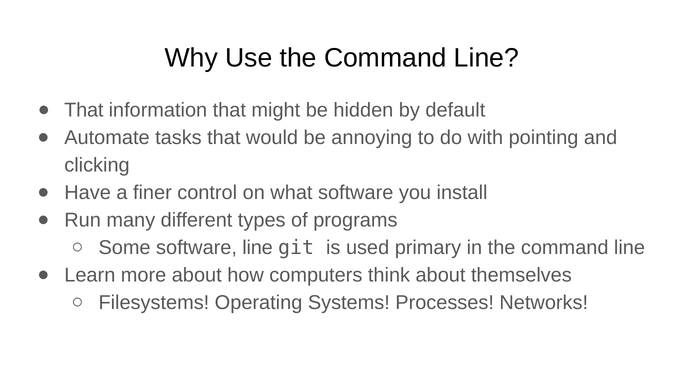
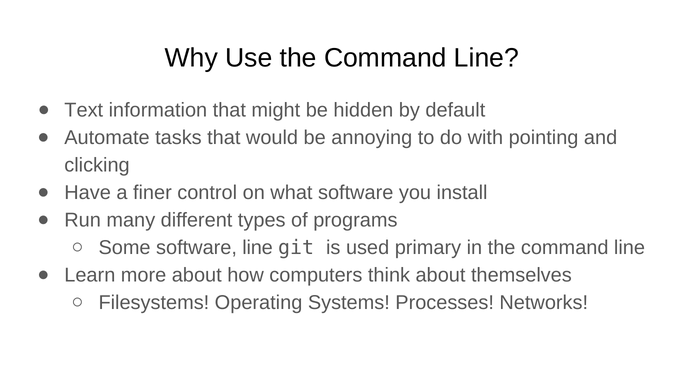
That at (84, 110): That -> Text
